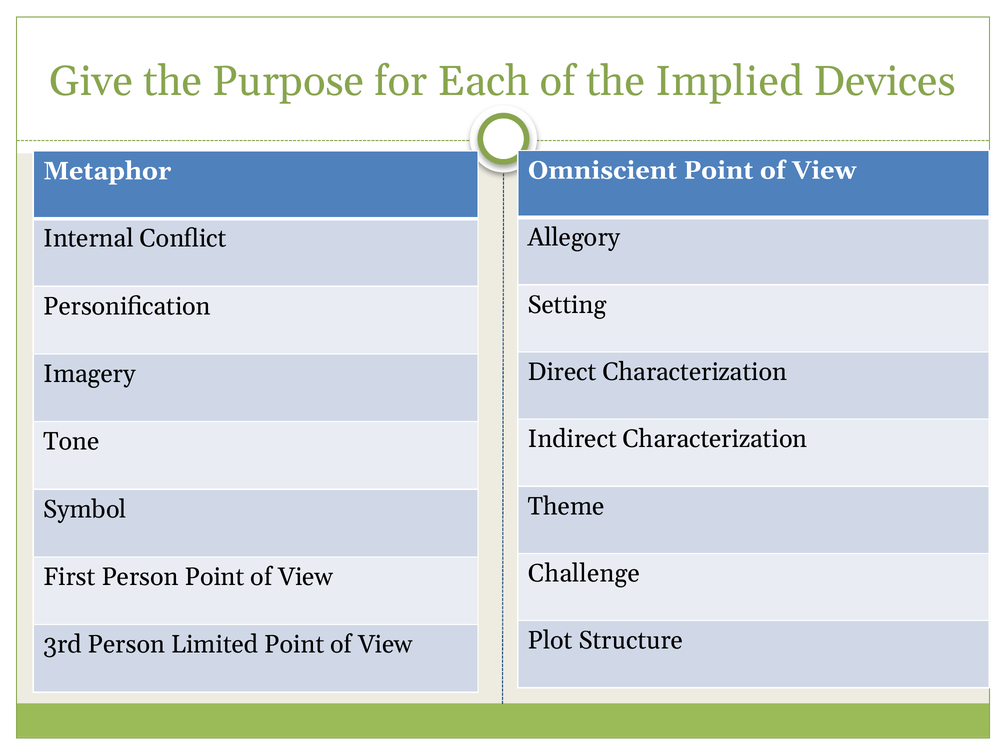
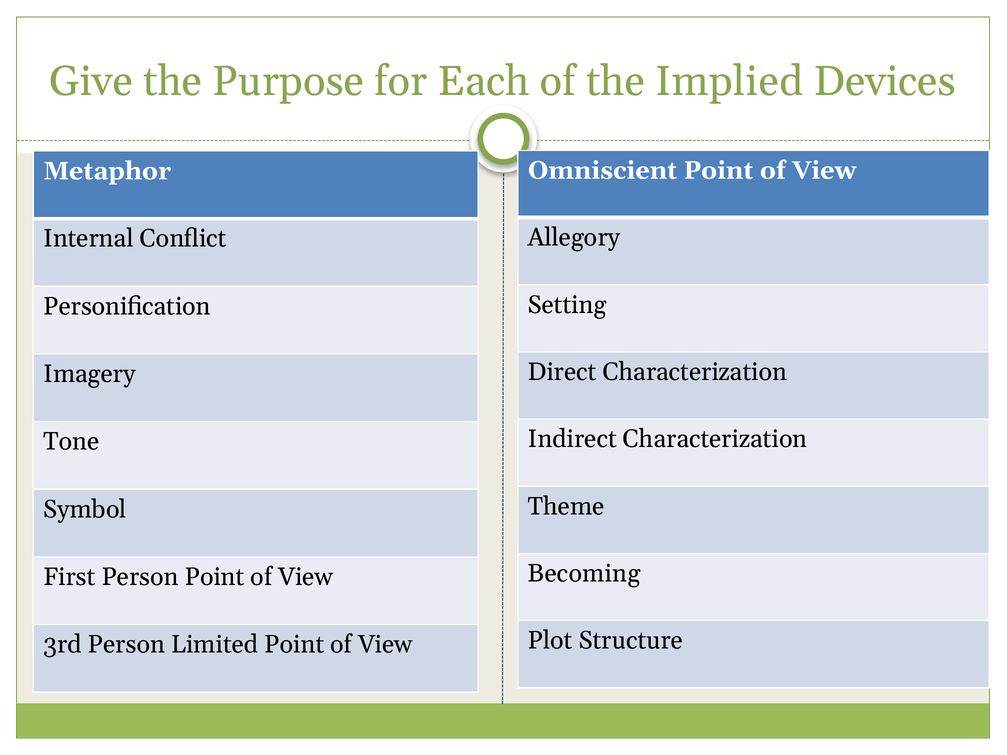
Challenge: Challenge -> Becoming
